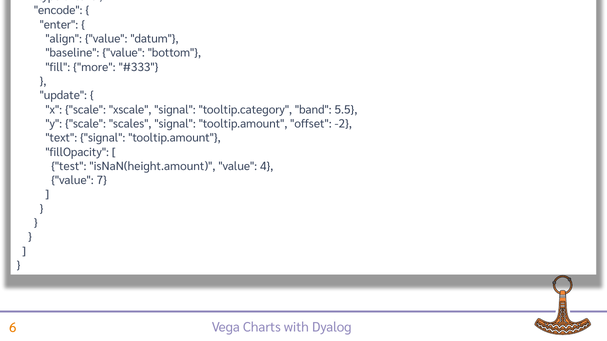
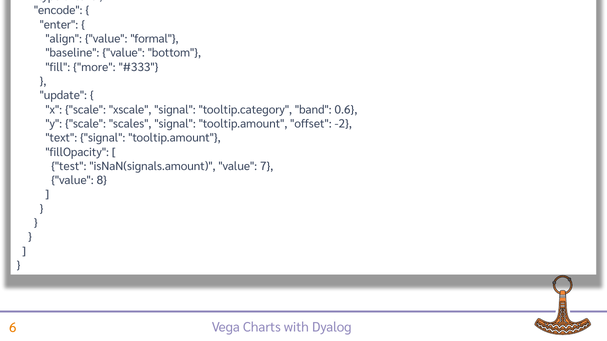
value datum: datum -> formal
5.5: 5.5 -> 0.6
isNaN(height.amount: isNaN(height.amount -> isNaN(signals.amount
4: 4 -> 7
7: 7 -> 8
